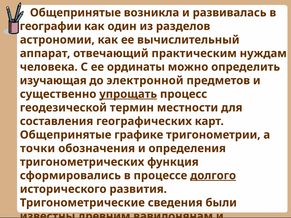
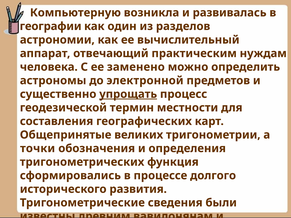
Общепринятые at (75, 13): Общепринятые -> Компьютерную
ординаты: ординаты -> заменено
изучающая at (53, 81): изучающая -> астрономы
Общепринятые графике: графике -> великих
долгого underline: present -> none
